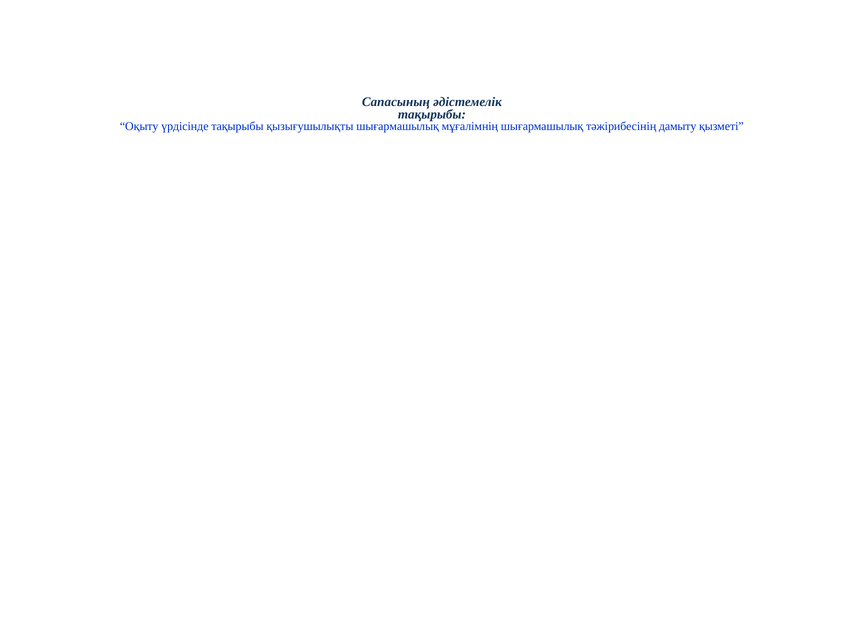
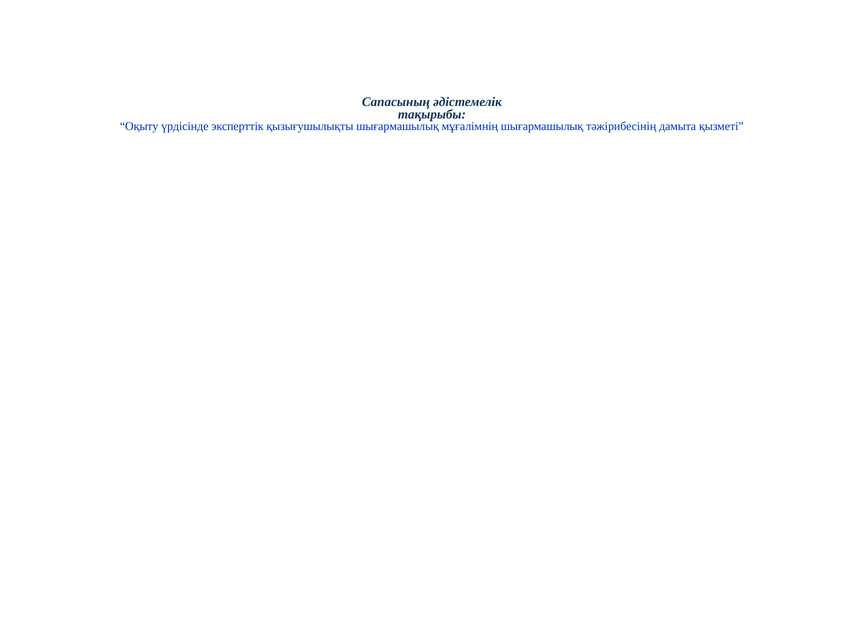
үрдісінде тақырыбы: тақырыбы -> эксперттік
дамыту: дамыту -> дамыта
